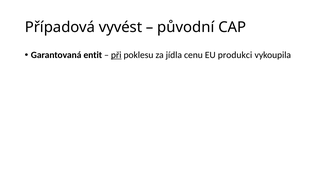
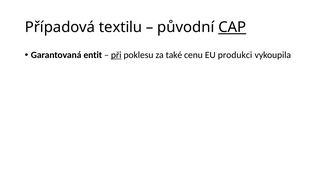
vyvést: vyvést -> textilu
CAP underline: none -> present
jídla: jídla -> také
